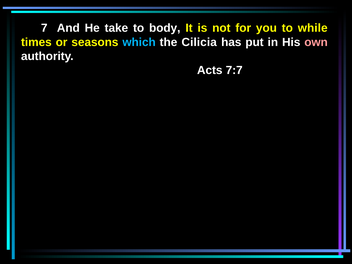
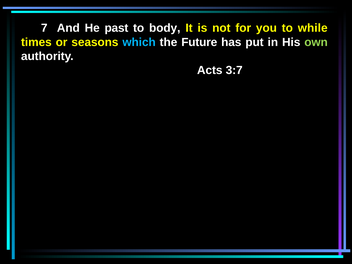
take: take -> past
Cilicia: Cilicia -> Future
own colour: pink -> light green
7:7: 7:7 -> 3:7
